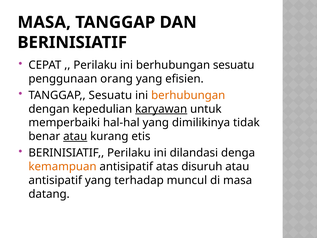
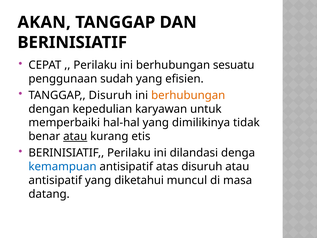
MASA at (44, 22): MASA -> AKAN
orang: orang -> sudah
TANGGAP Sesuatu: Sesuatu -> Disuruh
karyawan underline: present -> none
kemampuan colour: orange -> blue
terhadap: terhadap -> diketahui
